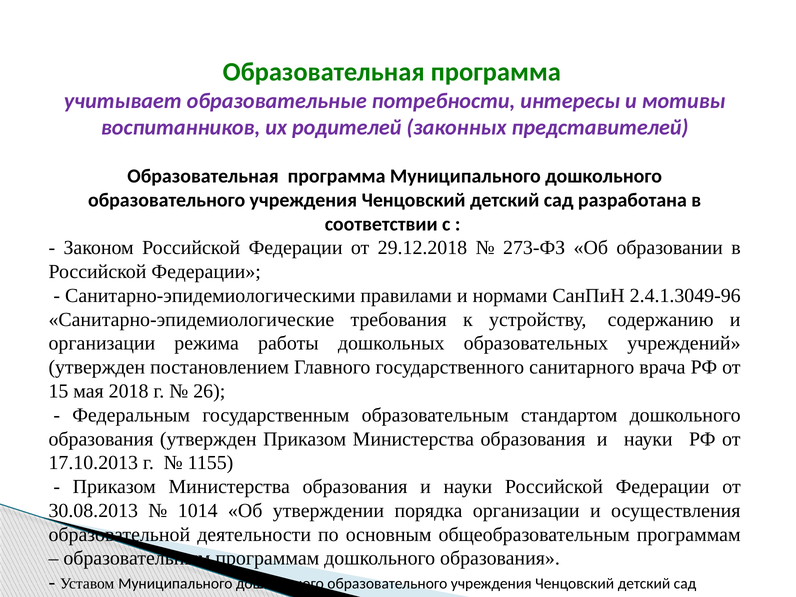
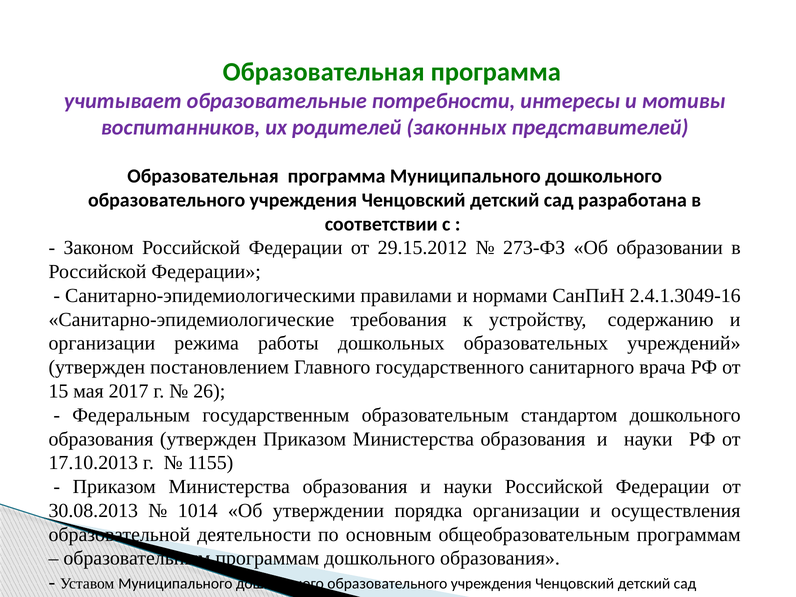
29.12.2018: 29.12.2018 -> 29.15.2012
2.4.1.3049-96: 2.4.1.3049-96 -> 2.4.1.3049-16
2018: 2018 -> 2017
